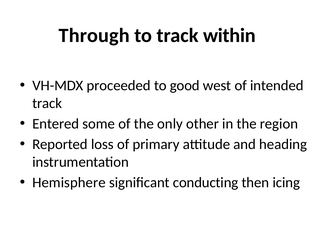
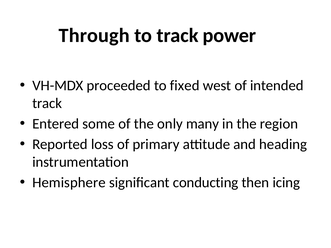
within: within -> power
good: good -> fixed
other: other -> many
